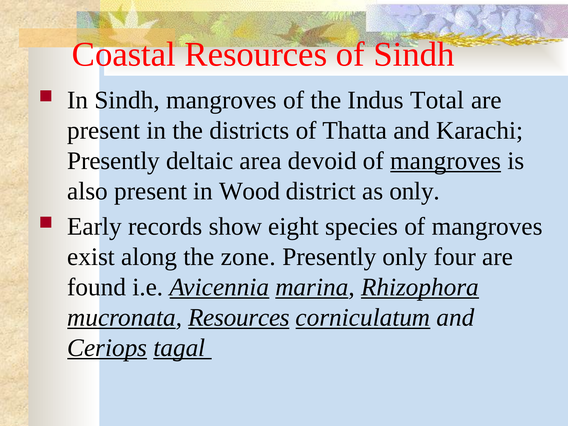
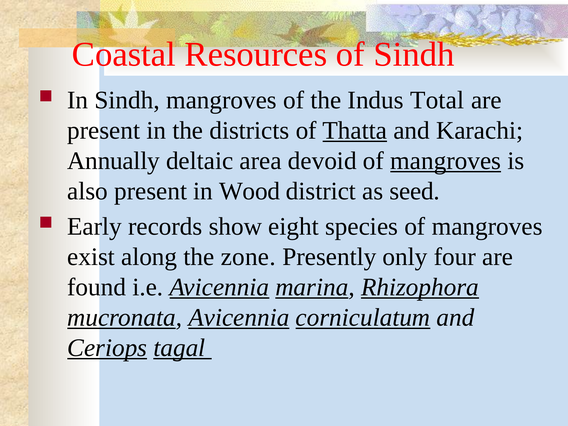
Thatta underline: none -> present
Presently at (114, 161): Presently -> Annually
as only: only -> seed
mucronata Resources: Resources -> Avicennia
